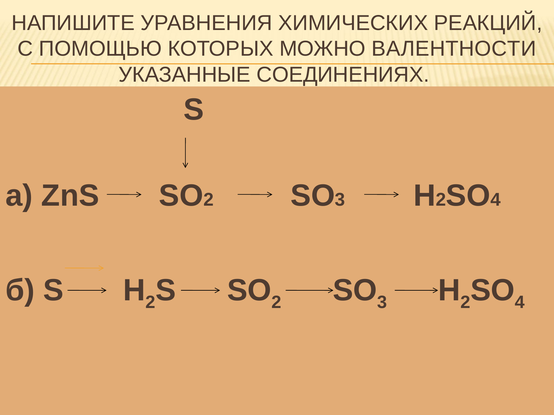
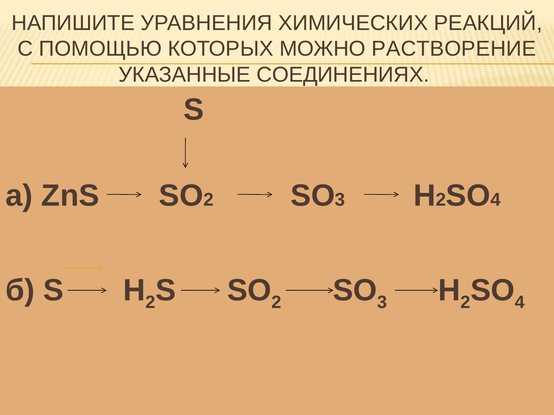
ВАЛЕНТНОСТИ: ВАЛЕНТНОСТИ -> РАСТВОРЕНИЕ
